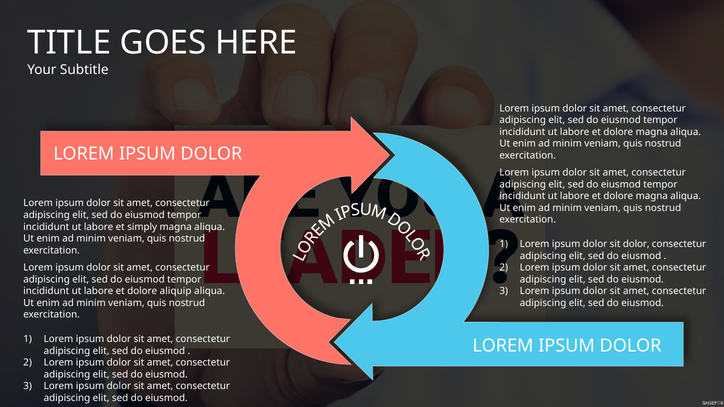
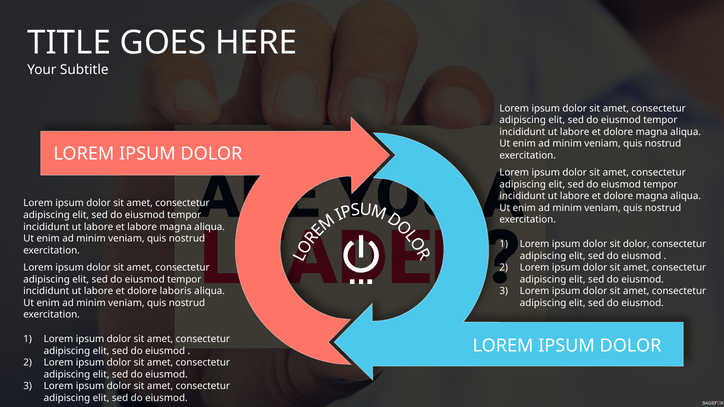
et simply: simply -> labore
aliquip: aliquip -> laboris
